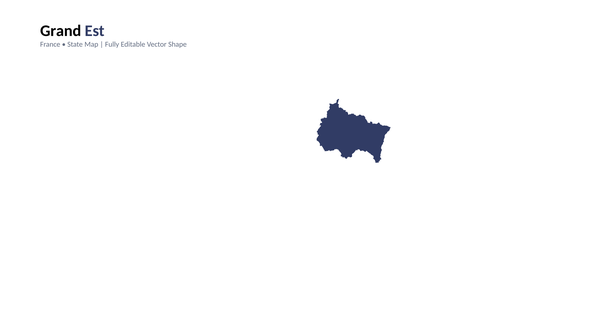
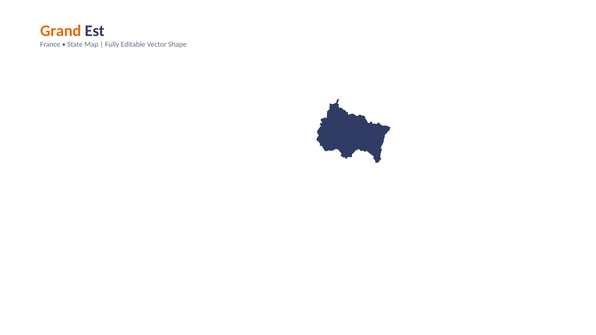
Grand colour: black -> orange
